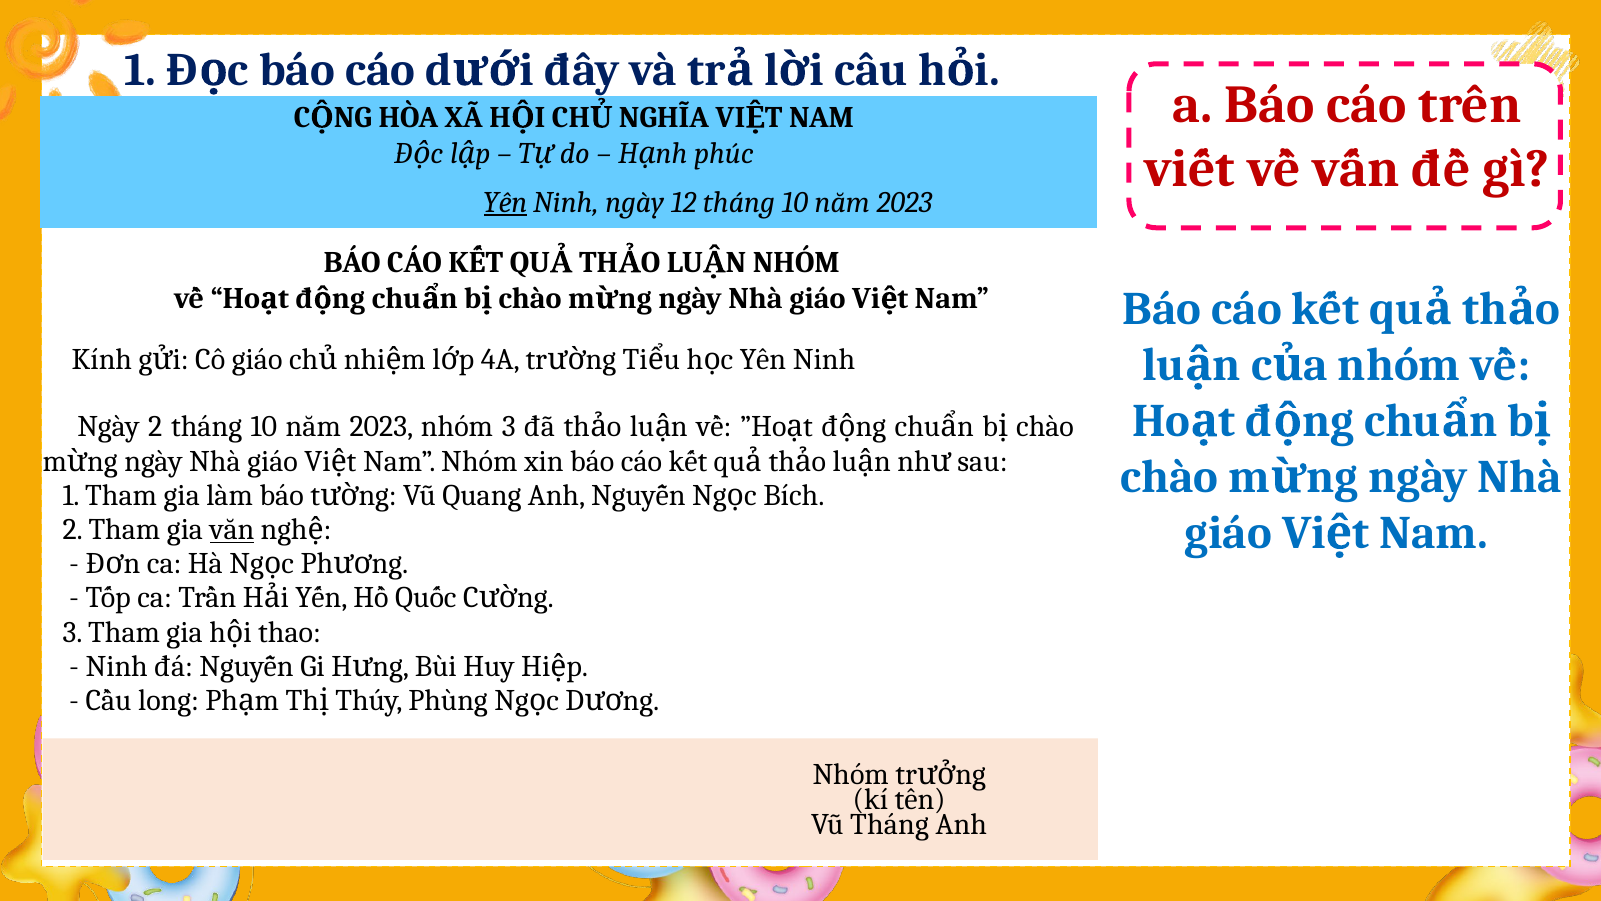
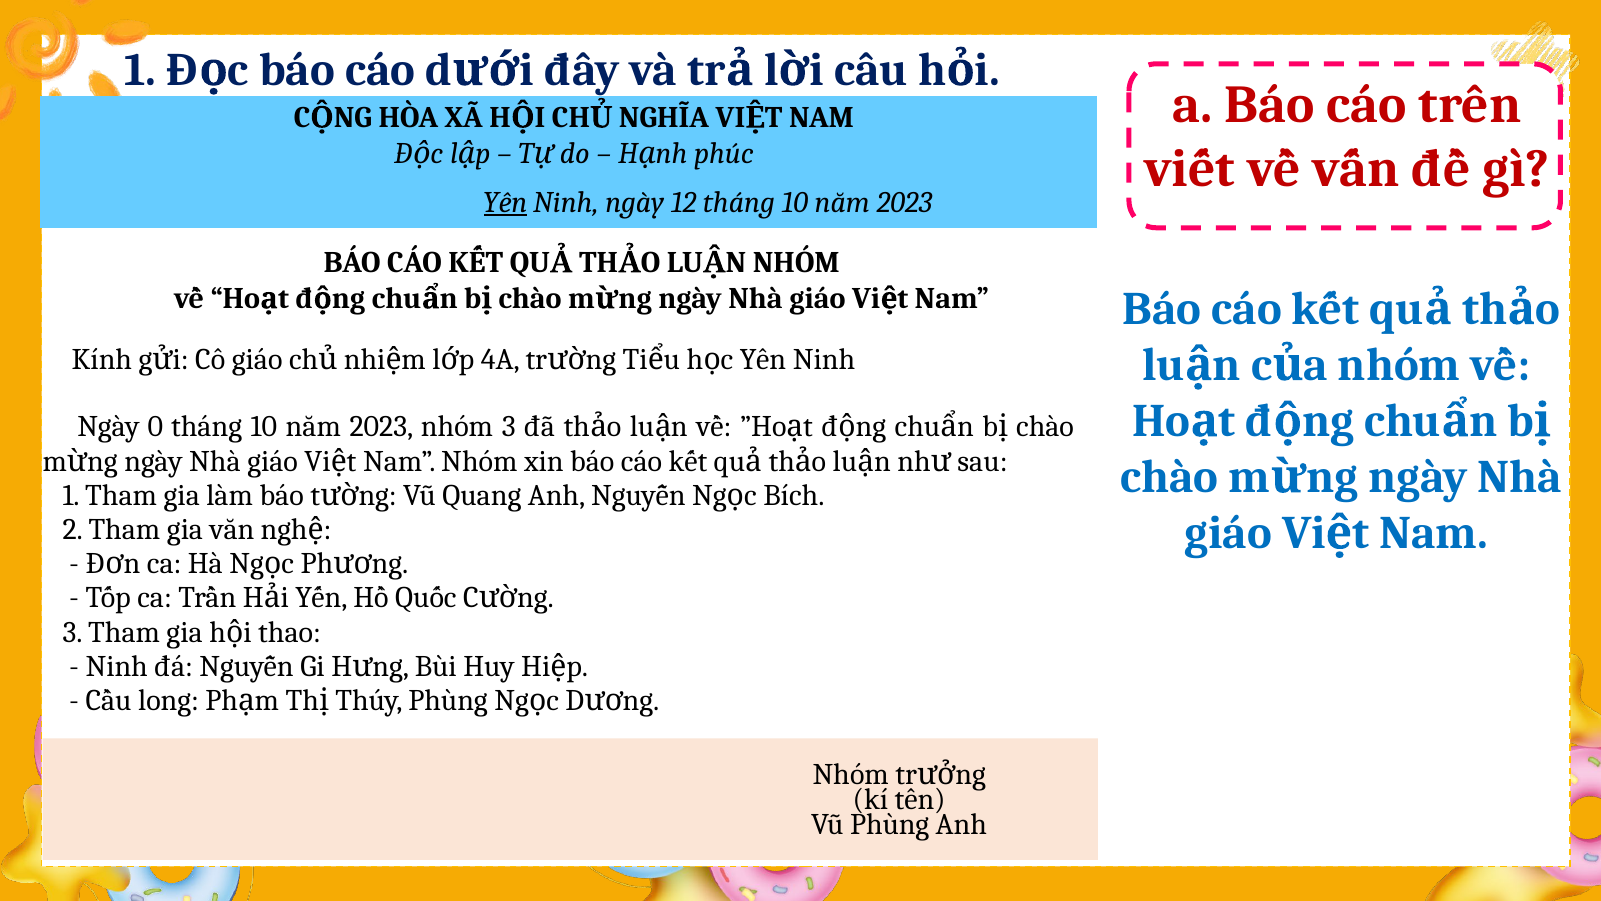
Ngày 2: 2 -> 0
văn underline: present -> none
Vũ Tháng: Tháng -> Phùng
